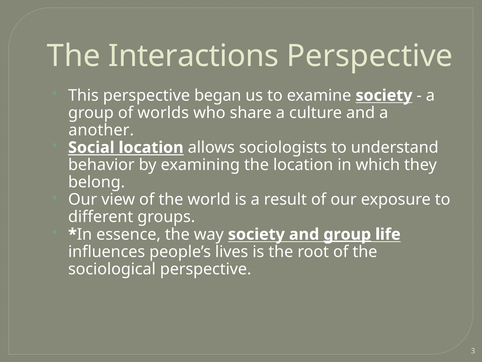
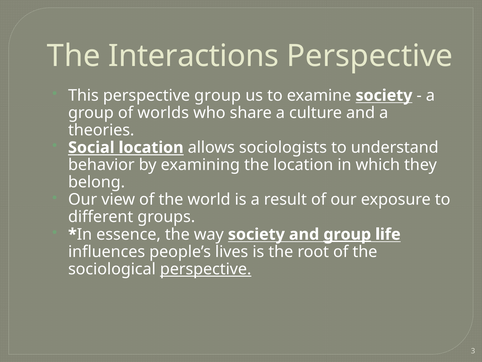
perspective began: began -> group
another: another -> theories
perspective at (206, 269) underline: none -> present
